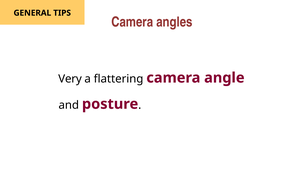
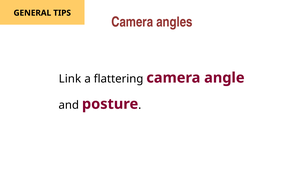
Very: Very -> Link
